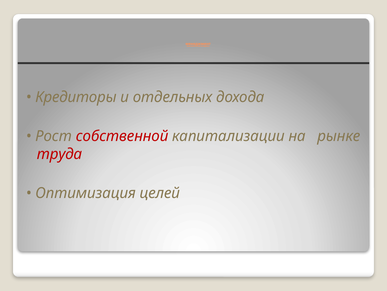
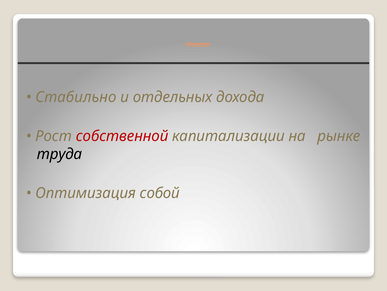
Кредиторы: Кредиторы -> Стабильно
труда colour: red -> black
целей: целей -> собой
